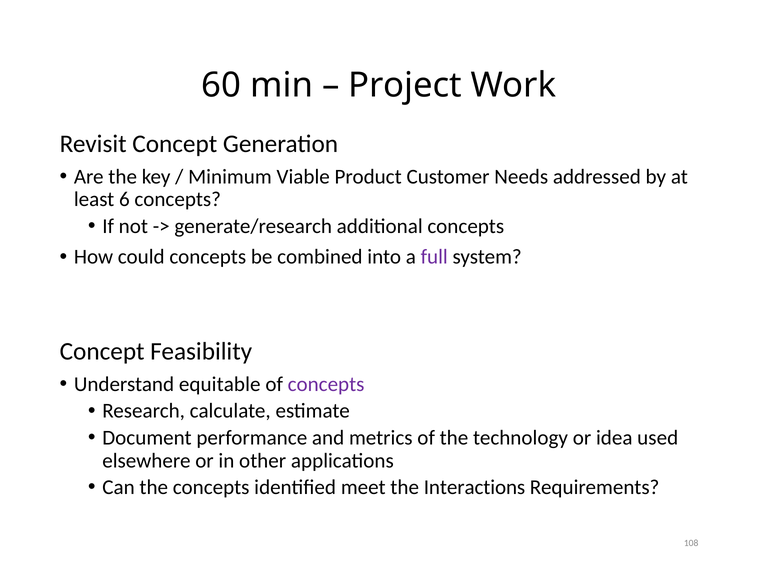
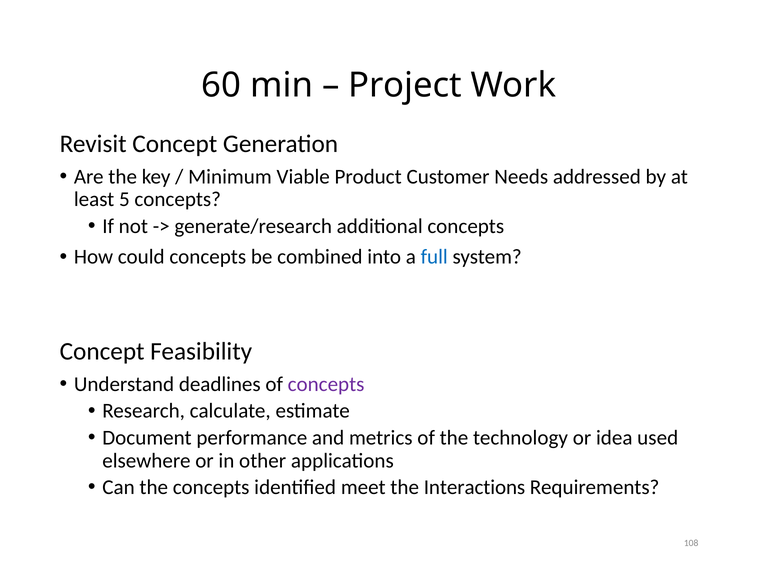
6: 6 -> 5
full colour: purple -> blue
equitable: equitable -> deadlines
